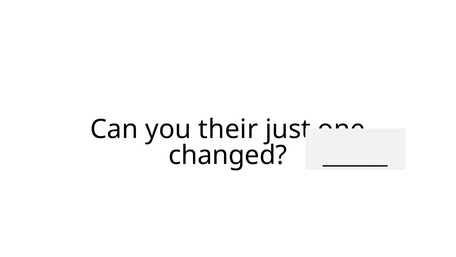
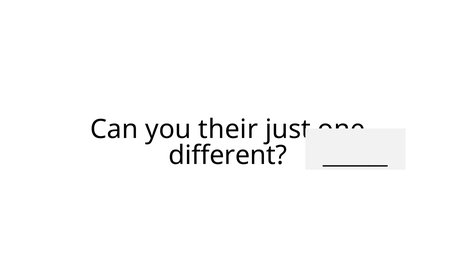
changed: changed -> different
